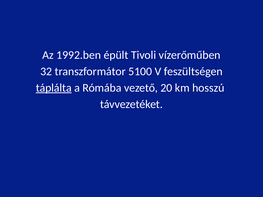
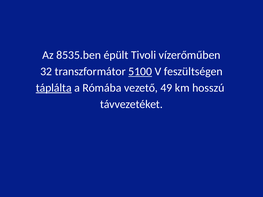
1992.ben: 1992.ben -> 8535.ben
5100 underline: none -> present
20: 20 -> 49
